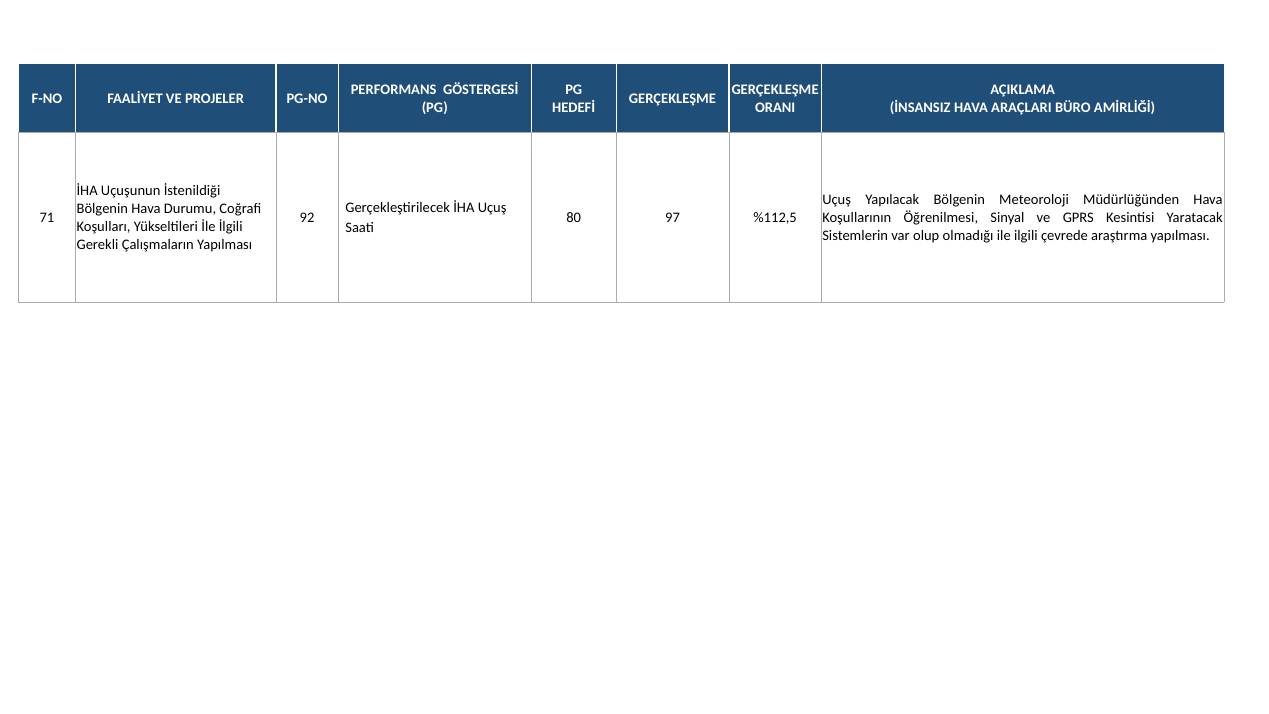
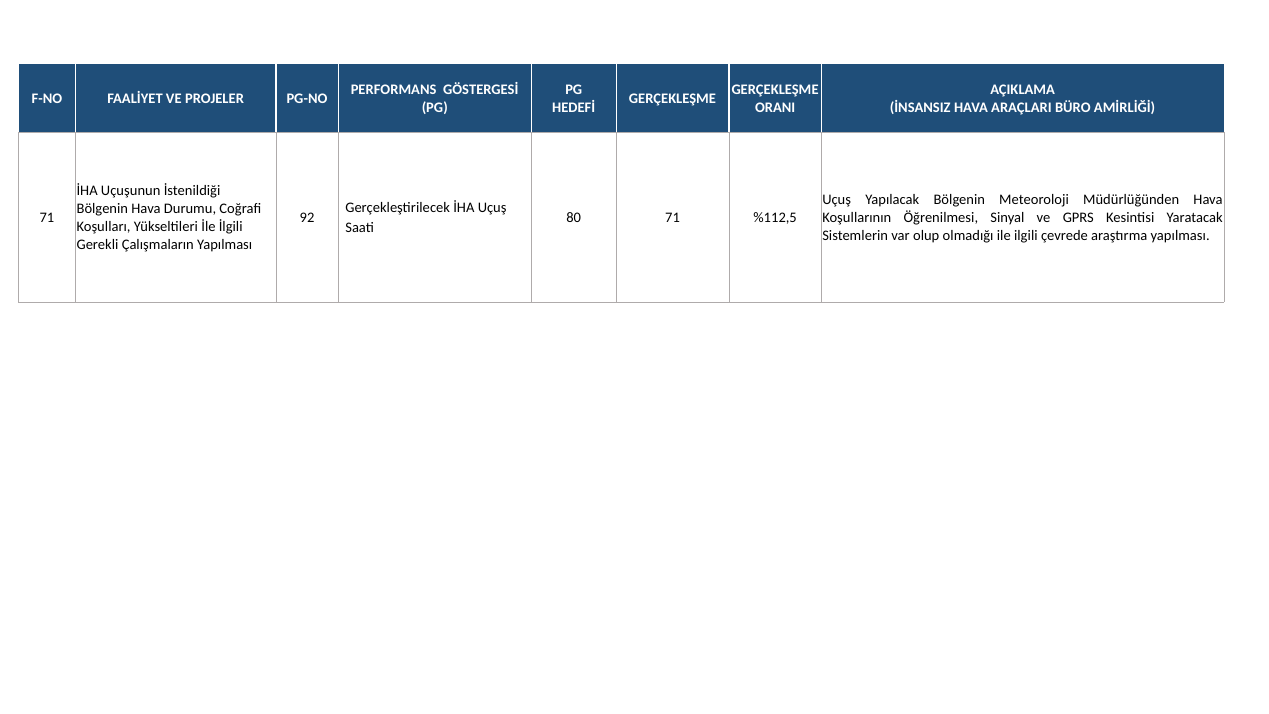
80 97: 97 -> 71
